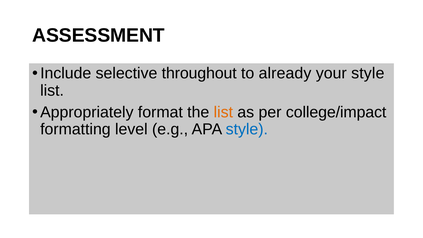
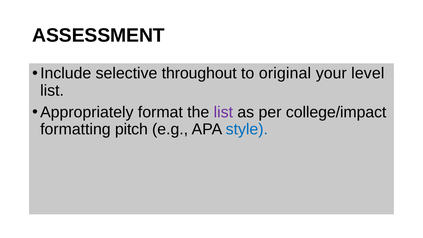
already: already -> original
your style: style -> level
list at (223, 112) colour: orange -> purple
level: level -> pitch
